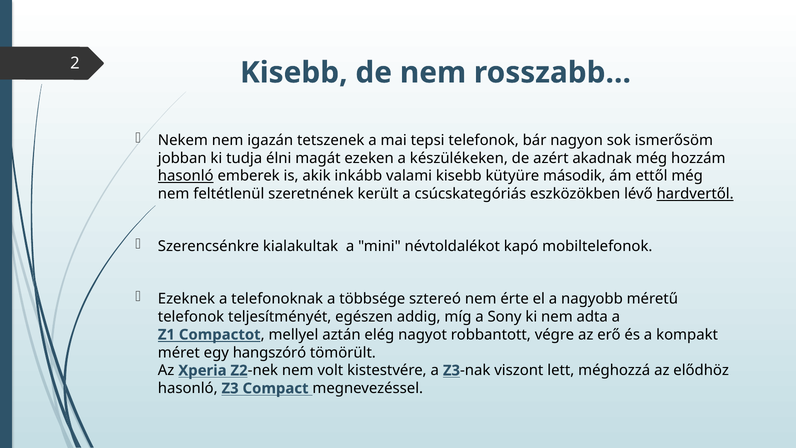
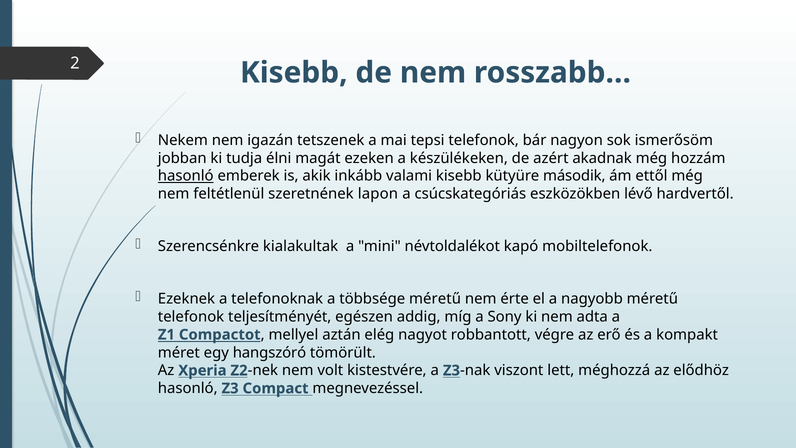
került: került -> lapon
hardvertől underline: present -> none
többsége sztereó: sztereó -> méretű
